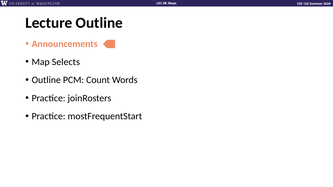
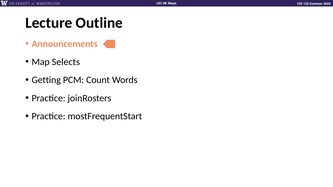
Outline at (46, 80): Outline -> Getting
